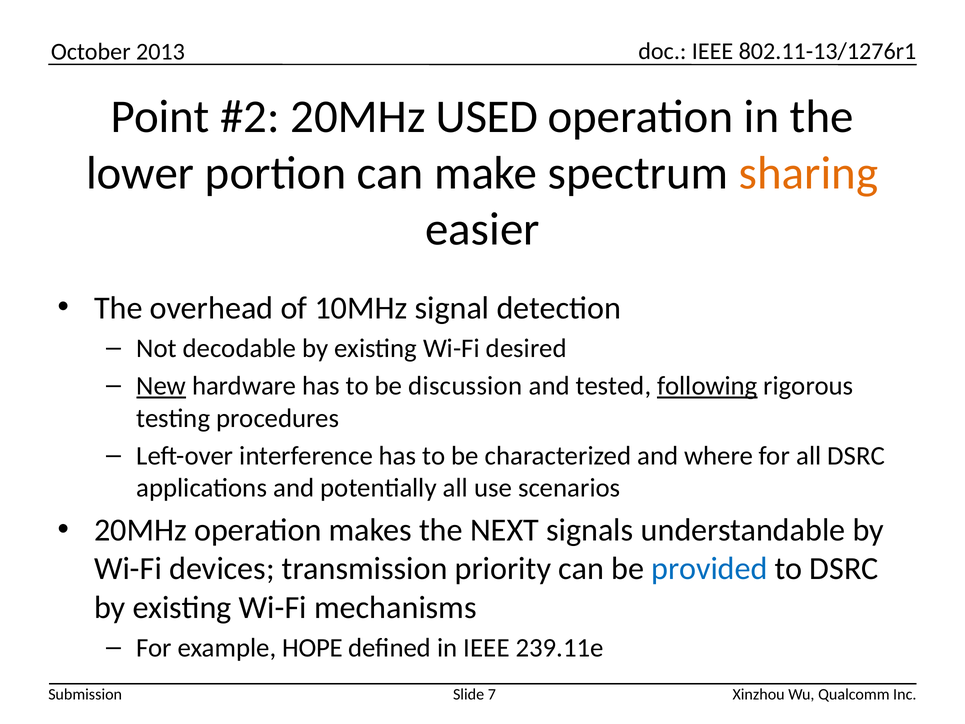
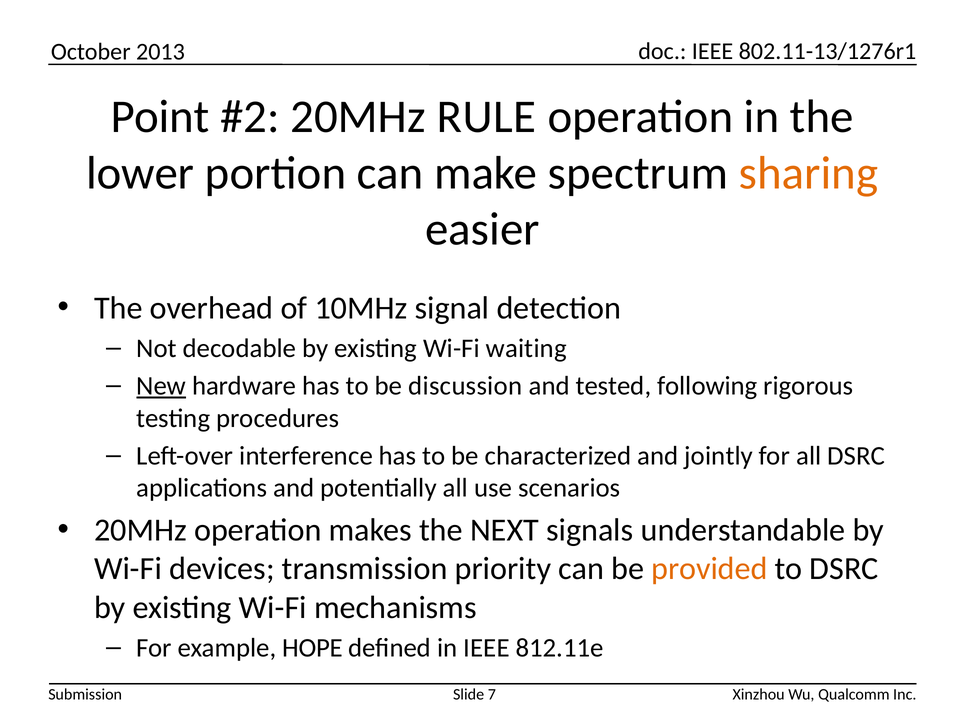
USED: USED -> RULE
desired: desired -> waiting
following underline: present -> none
where: where -> jointly
provided colour: blue -> orange
239.11e: 239.11e -> 812.11e
